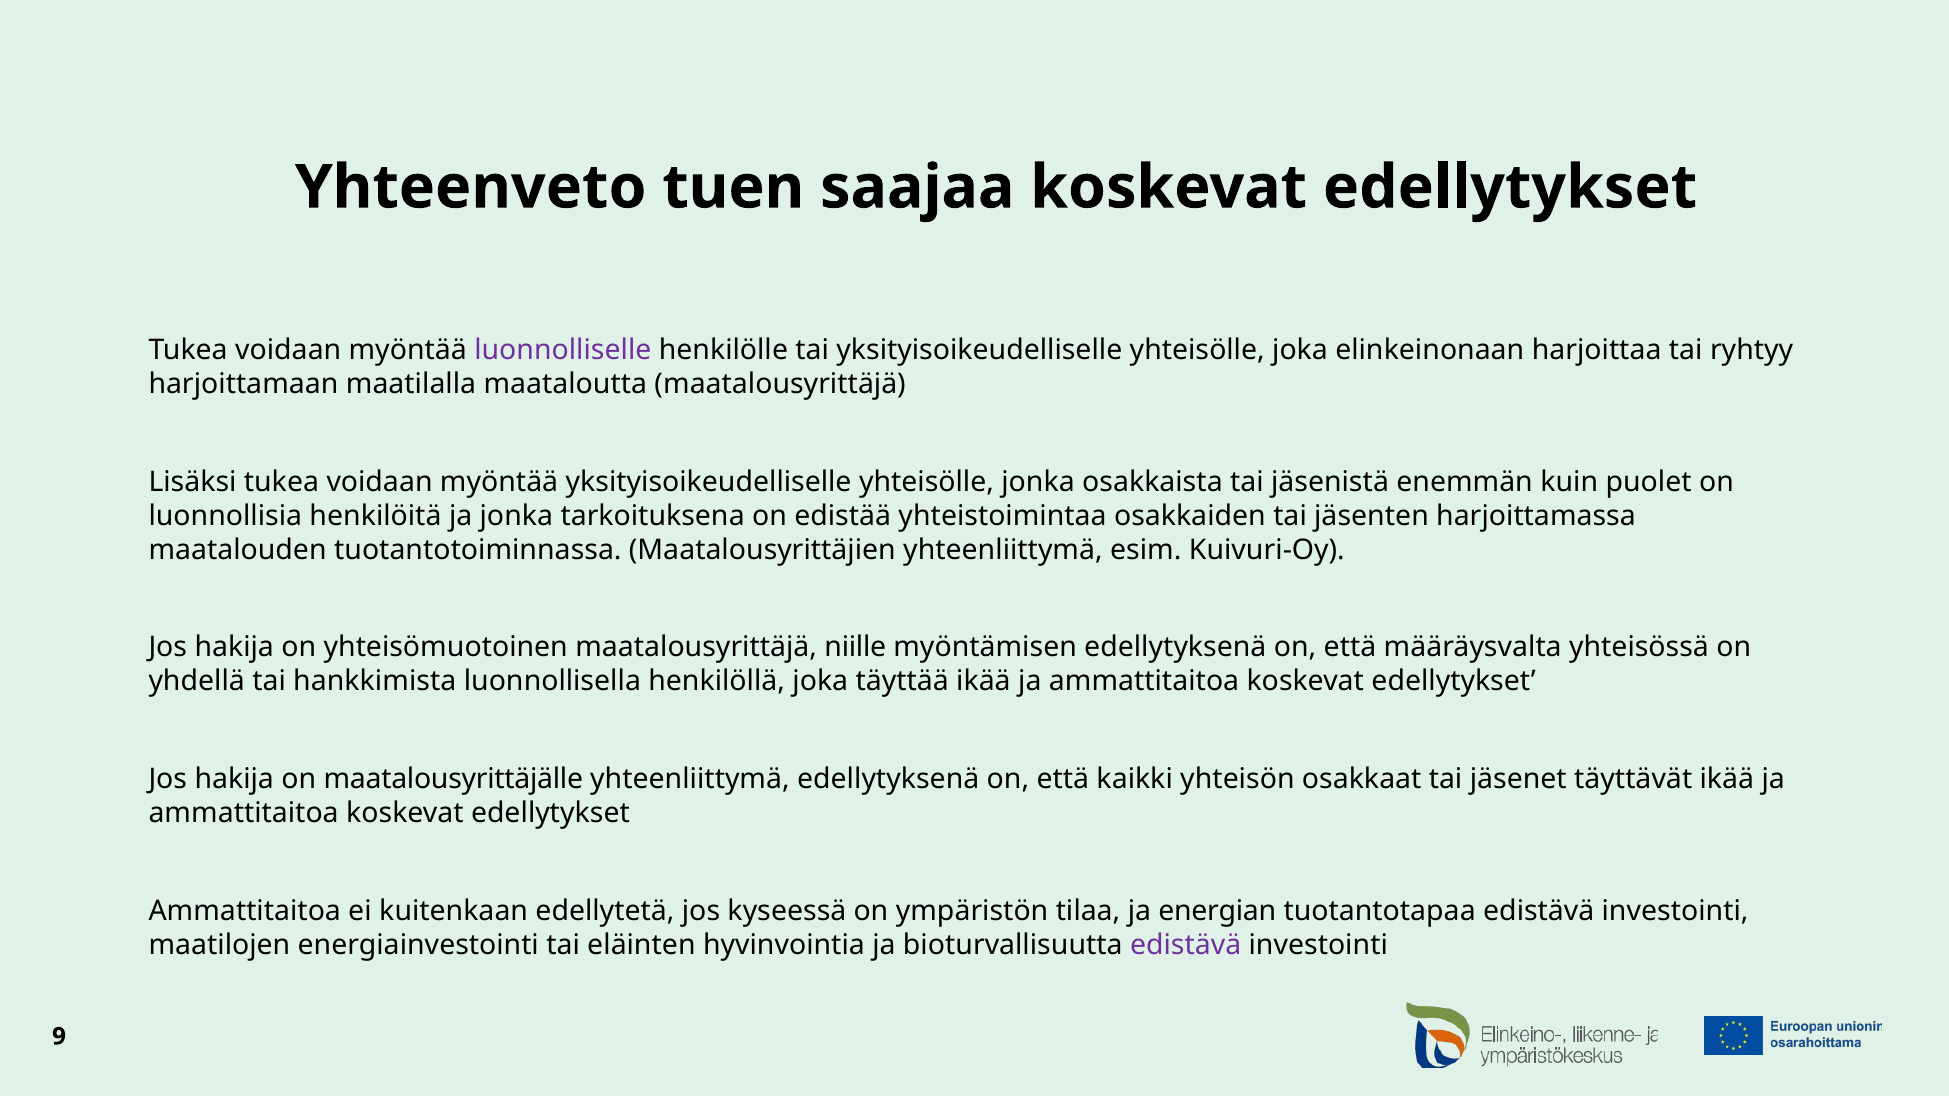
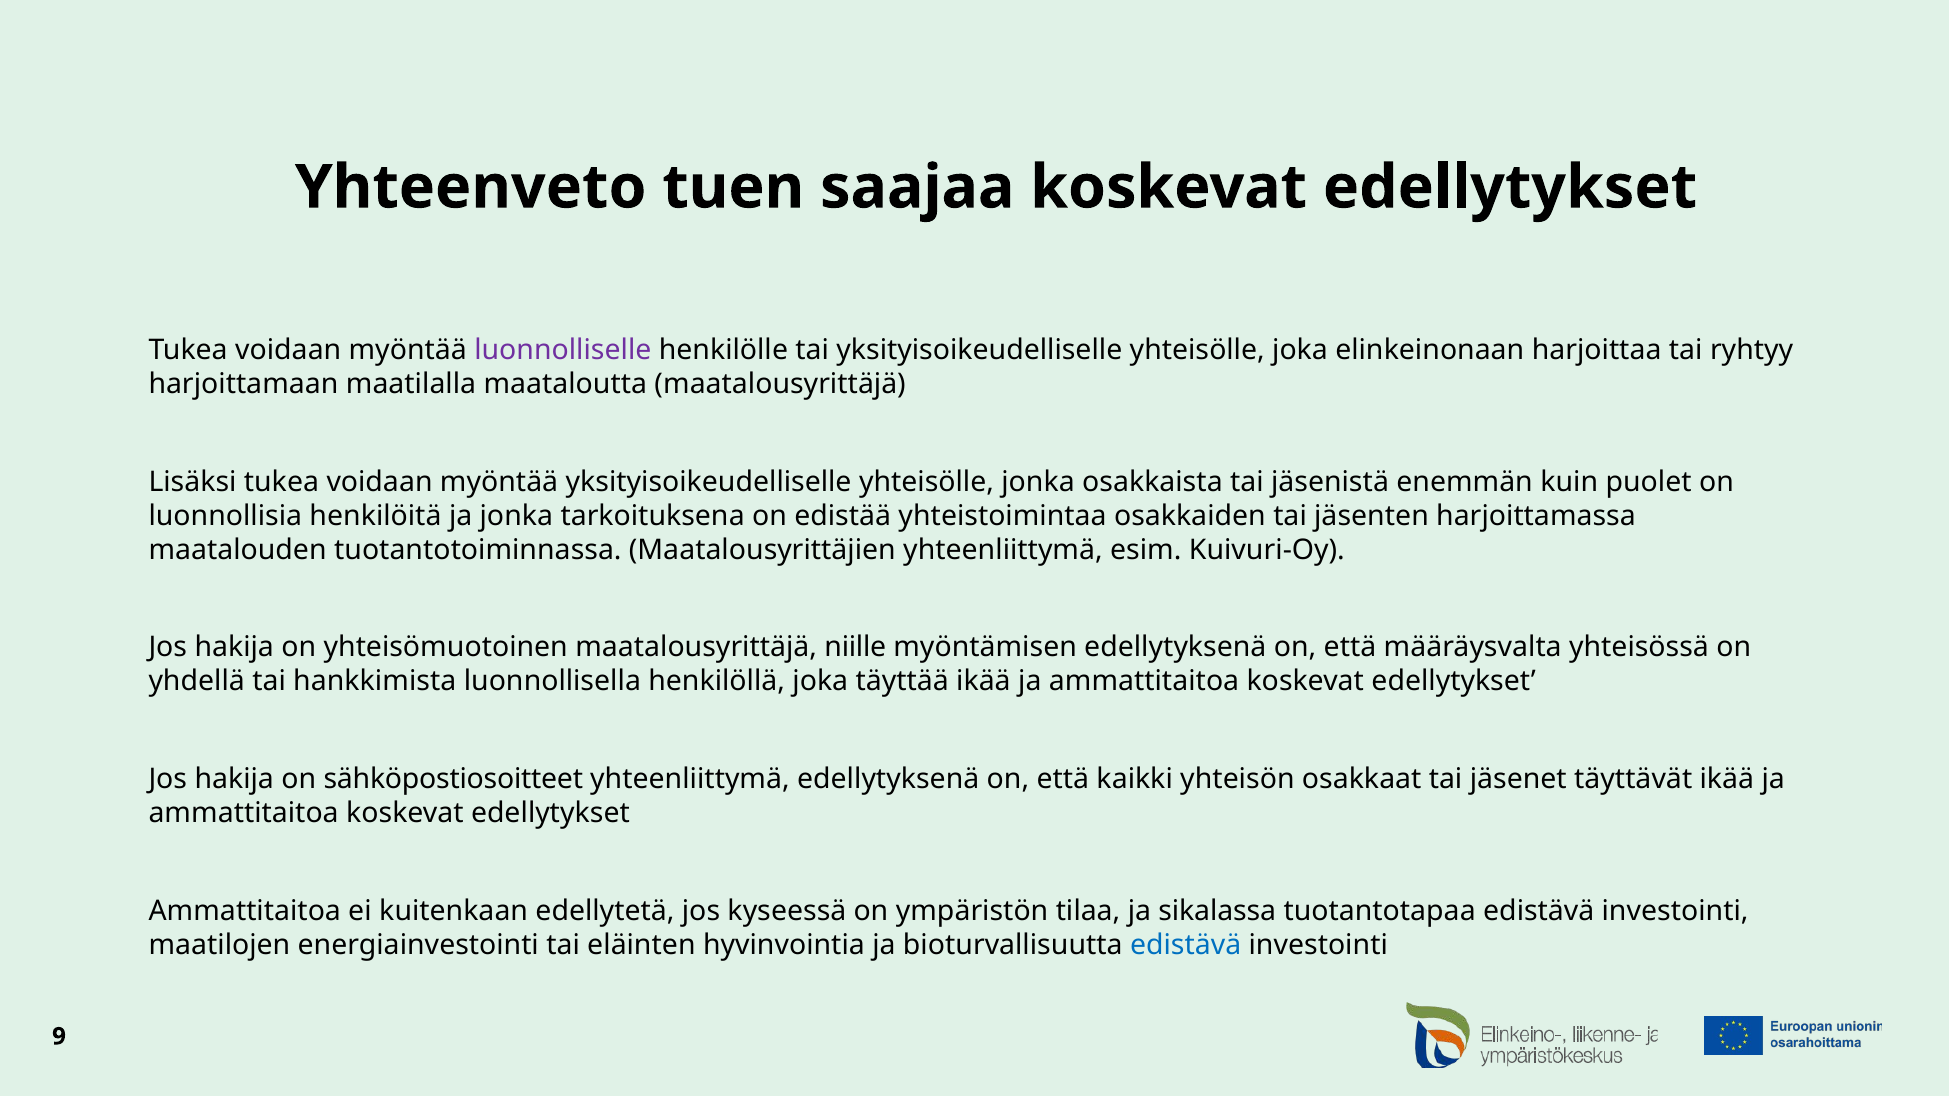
maatalousyrittäjälle: maatalousyrittäjälle -> sähköpostiosoitteet
energian: energian -> sikalassa
edistävä at (1186, 945) colour: purple -> blue
